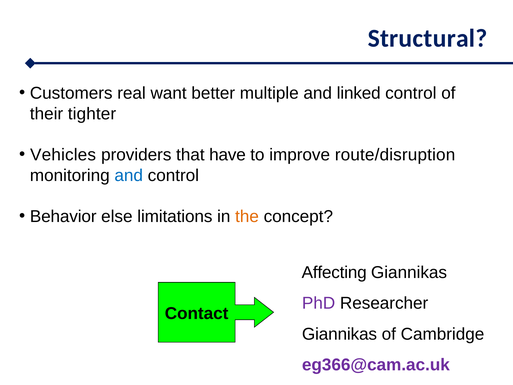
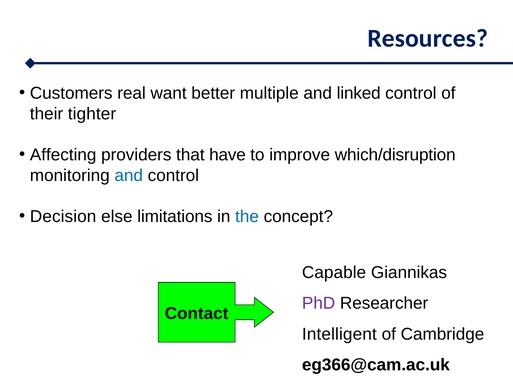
Structural: Structural -> Resources
Vehicles: Vehicles -> Affecting
route/disruption: route/disruption -> which/disruption
Behavior: Behavior -> Decision
the colour: orange -> blue
Affecting: Affecting -> Capable
Giannikas at (340, 334): Giannikas -> Intelligent
eg366@cam.ac.uk colour: purple -> black
